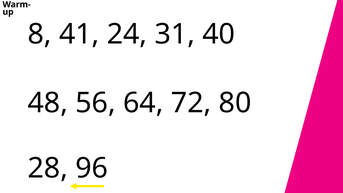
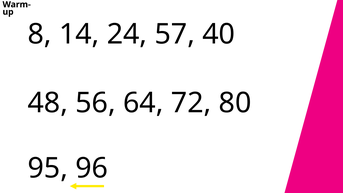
41: 41 -> 14
31: 31 -> 57
28: 28 -> 95
